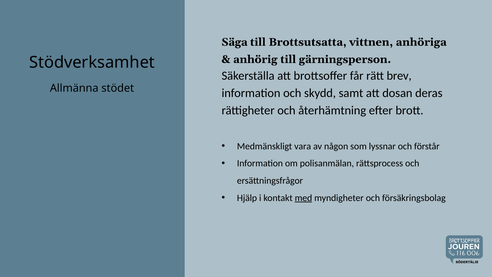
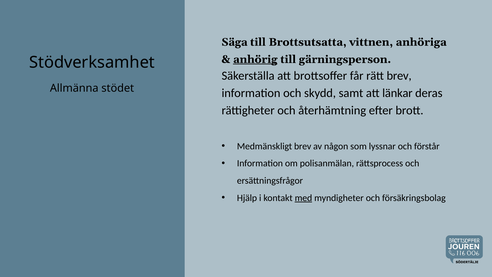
anhörig underline: none -> present
dosan: dosan -> länkar
Medmänskligt vara: vara -> brev
